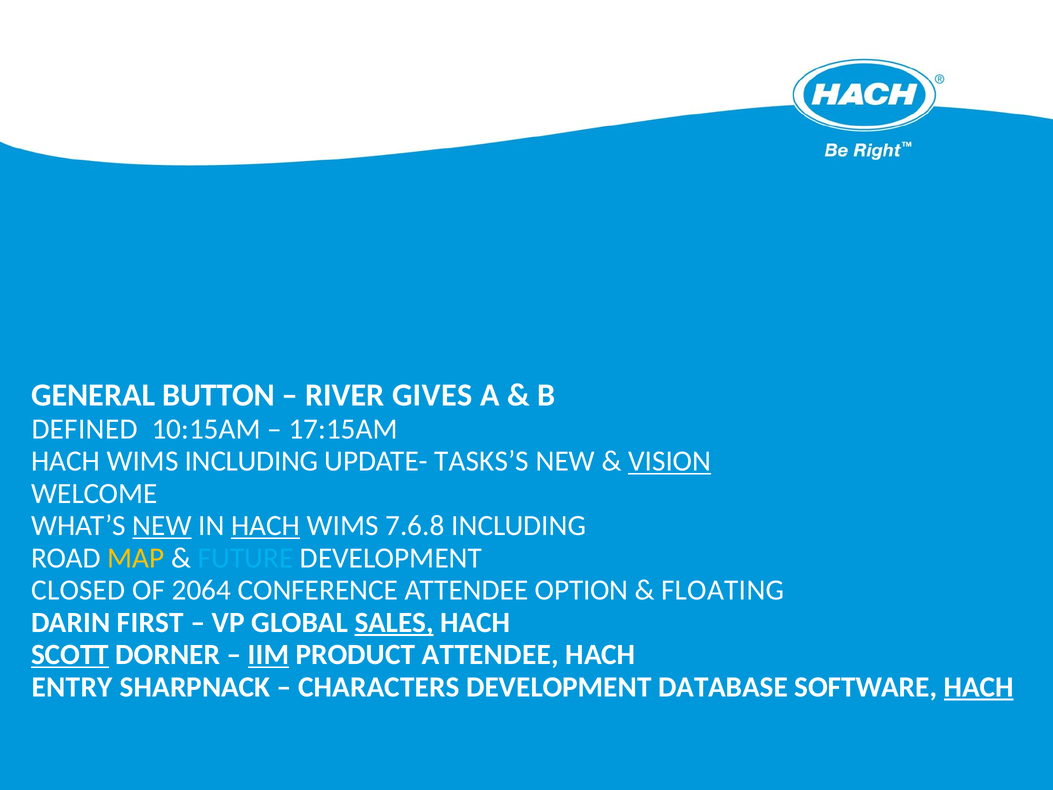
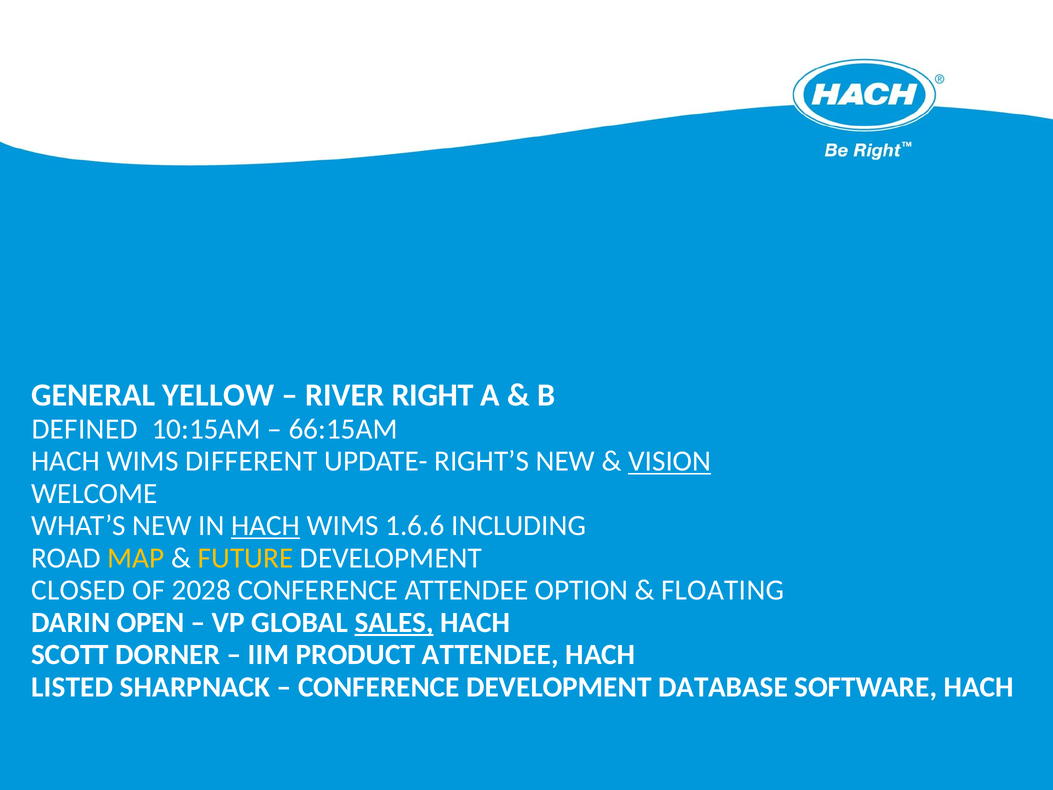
BUTTON: BUTTON -> YELLOW
GIVES: GIVES -> RIGHT
17:15AM: 17:15AM -> 66:15AM
WIMS INCLUDING: INCLUDING -> DIFFERENT
TASKS’S: TASKS’S -> RIGHT’S
NEW at (162, 525) underline: present -> none
7.6.8: 7.6.8 -> 1.6.6
FUTURE colour: light blue -> yellow
2064: 2064 -> 2028
FIRST: FIRST -> OPEN
SCOTT underline: present -> none
IIM underline: present -> none
ENTRY: ENTRY -> LISTED
CHARACTERS at (379, 687): CHARACTERS -> CONFERENCE
HACH at (979, 687) underline: present -> none
